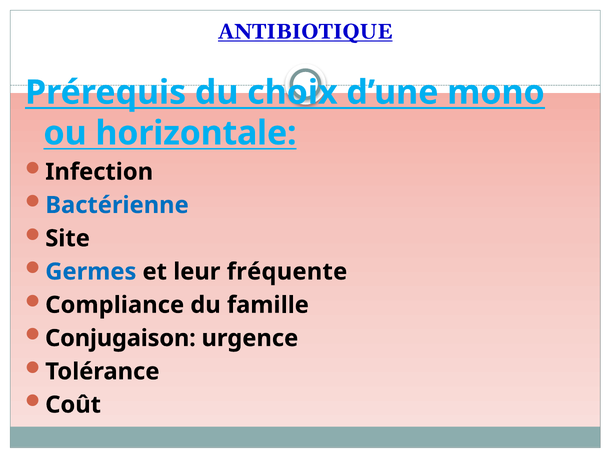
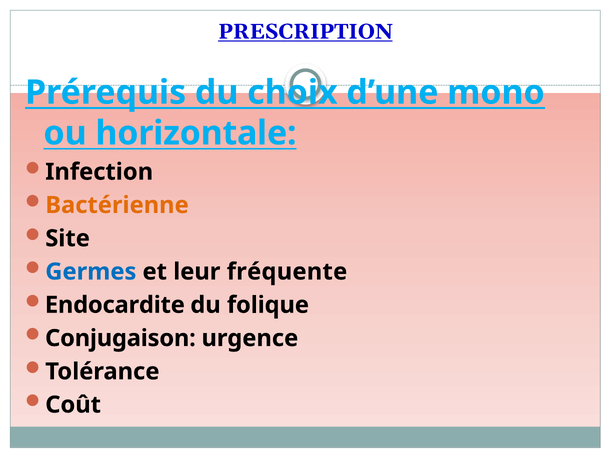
ANTIBIOTIQUE: ANTIBIOTIQUE -> PRESCRIPTION
Bactérienne colour: blue -> orange
Compliance: Compliance -> Endocardite
famille: famille -> folique
